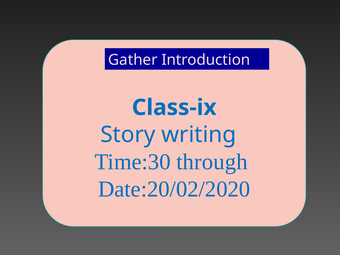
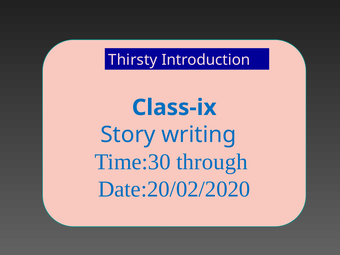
Gather: Gather -> Thirsty
